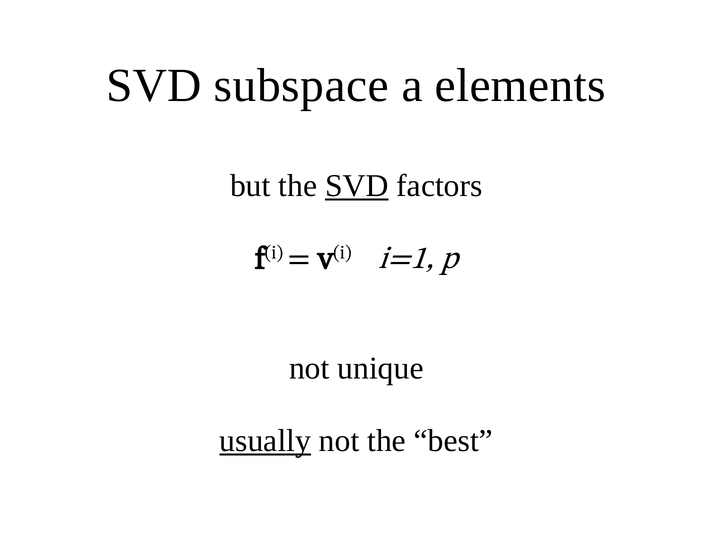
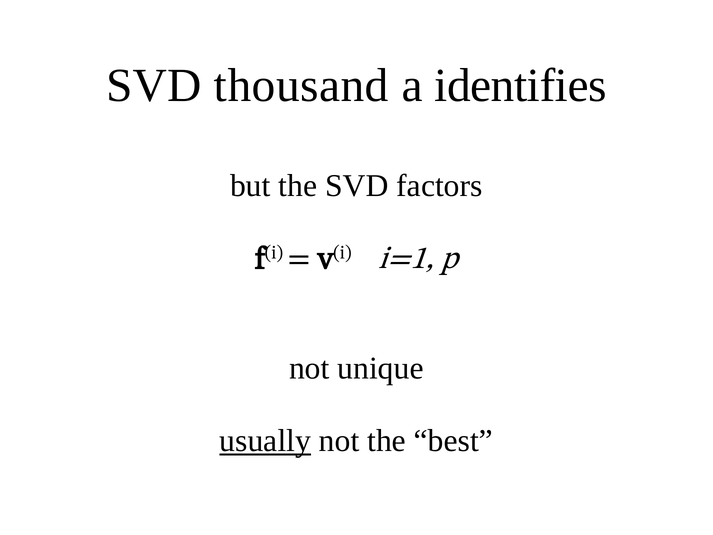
subspace: subspace -> thousand
elements: elements -> identifies
SVD at (357, 186) underline: present -> none
